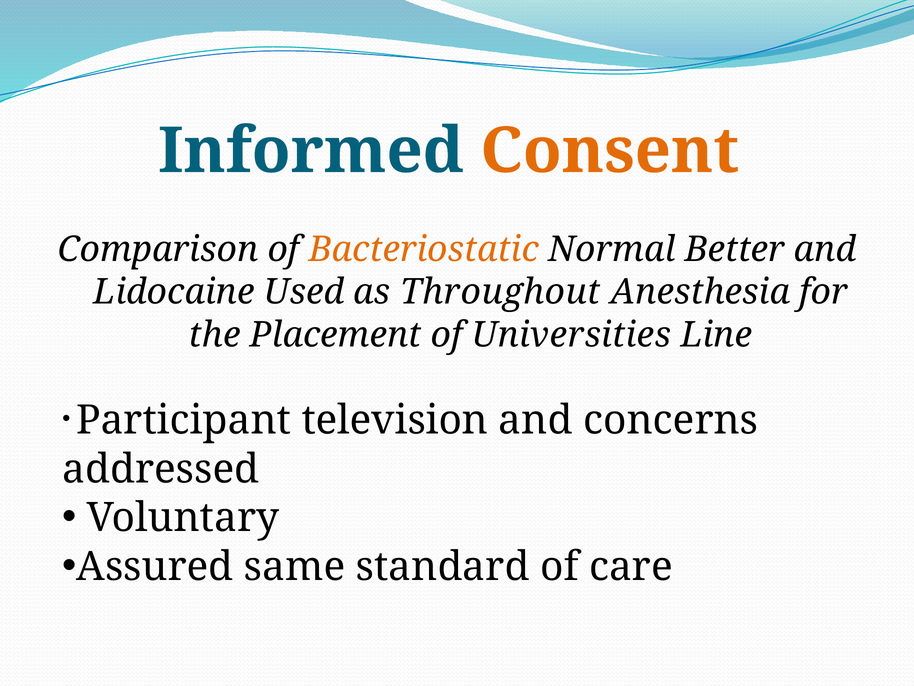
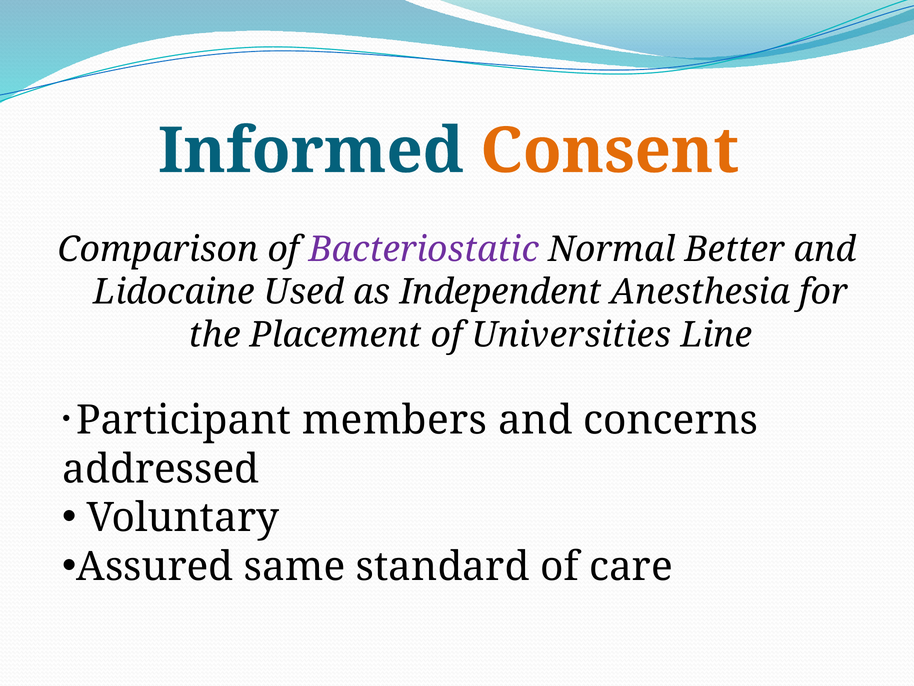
Bacteriostatic colour: orange -> purple
Throughout: Throughout -> Independent
television: television -> members
